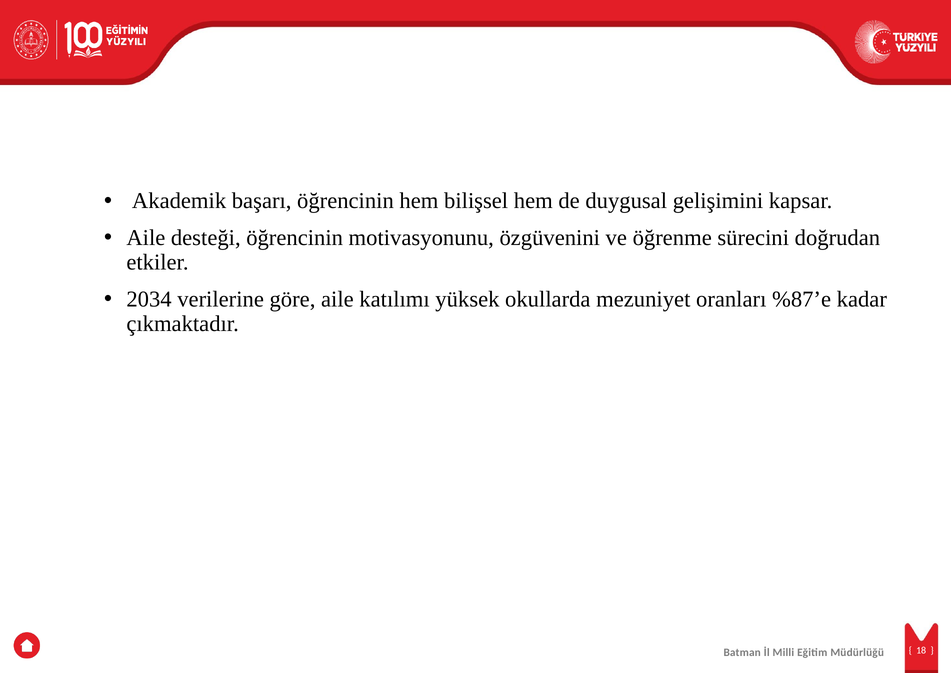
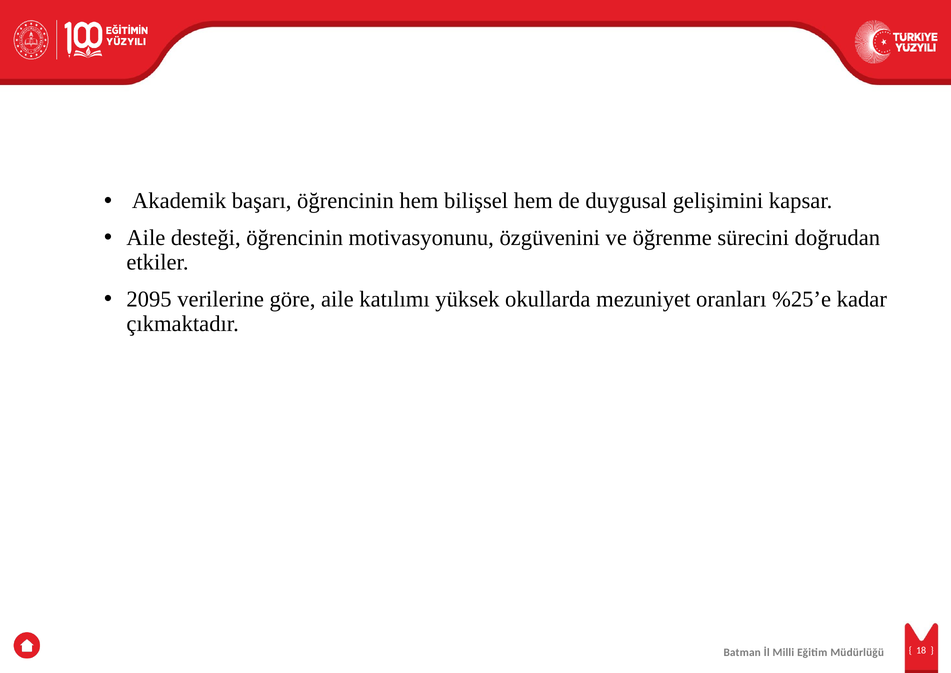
2034: 2034 -> 2095
%87’e: %87’e -> %25’e
